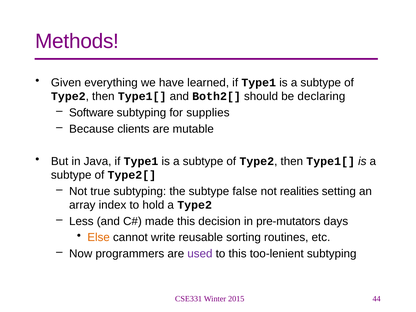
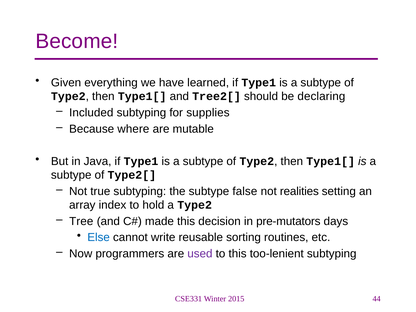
Methods: Methods -> Become
Both2[: Both2[ -> Tree2[
Software: Software -> Included
clients: clients -> where
Less: Less -> Tree
Else colour: orange -> blue
